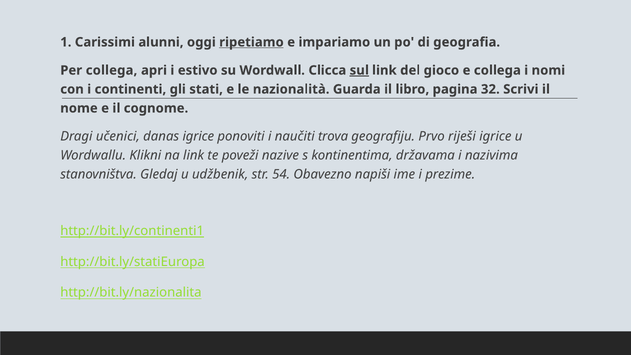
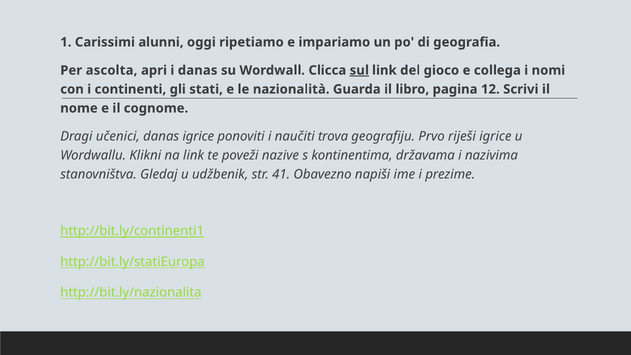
ripetiamo underline: present -> none
Per collega: collega -> ascolta
i estivo: estivo -> danas
32: 32 -> 12
54: 54 -> 41
